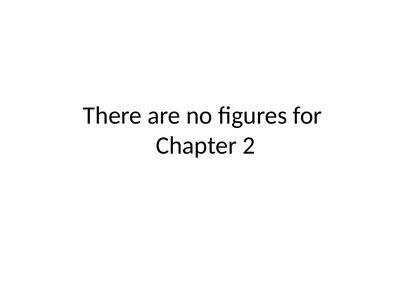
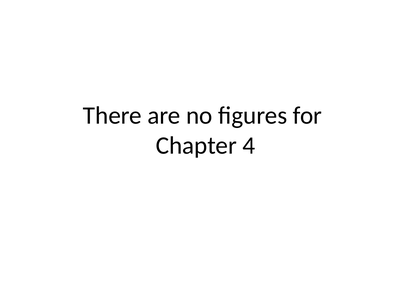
2: 2 -> 4
